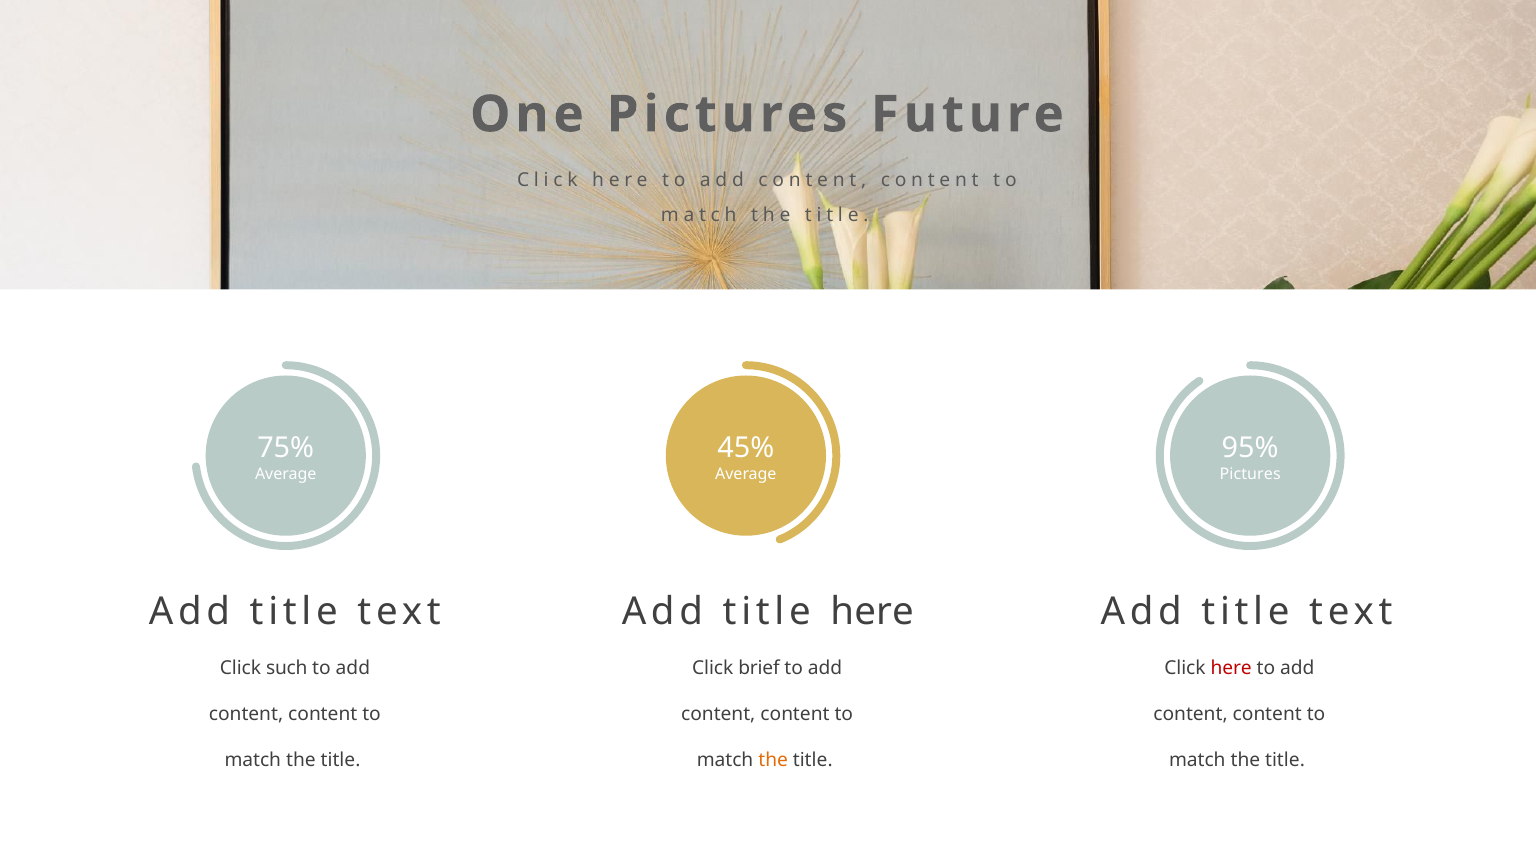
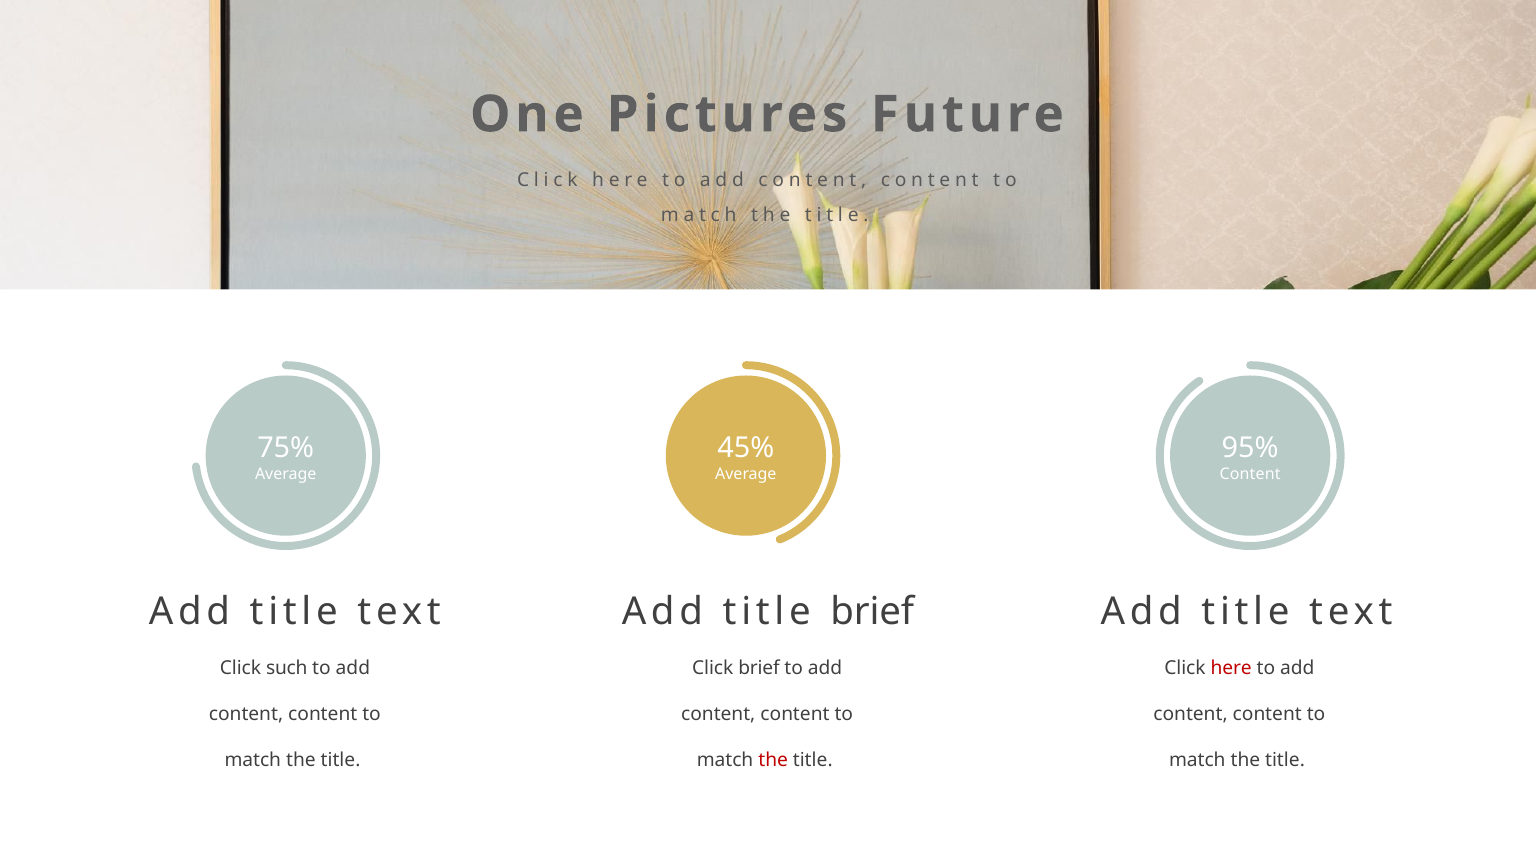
Pictures at (1250, 474): Pictures -> Content
title here: here -> brief
the at (773, 760) colour: orange -> red
